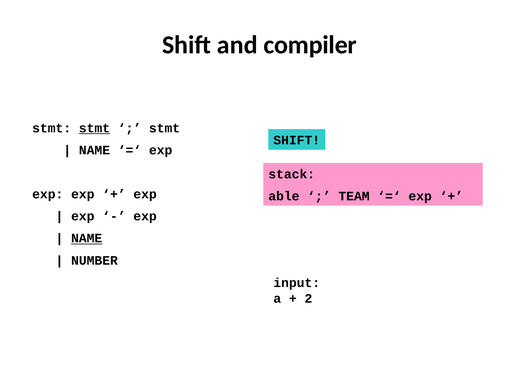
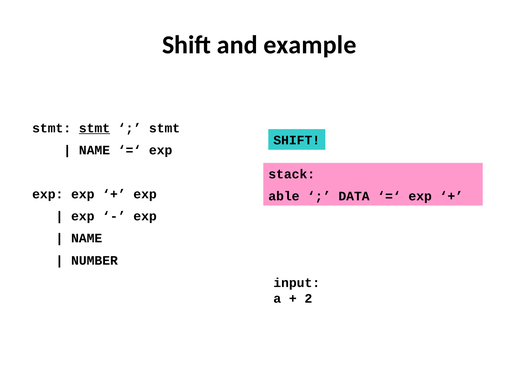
compiler: compiler -> example
TEAM: TEAM -> DATA
NAME at (87, 239) underline: present -> none
